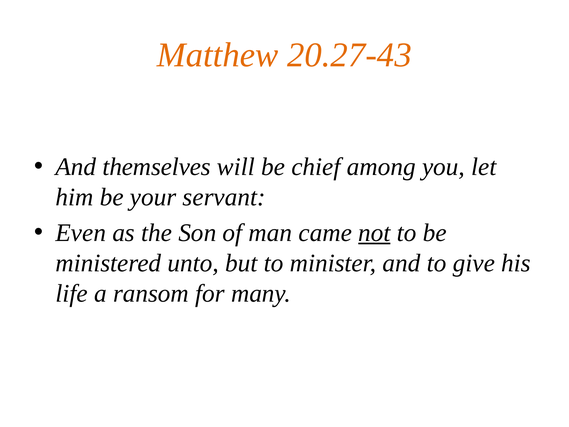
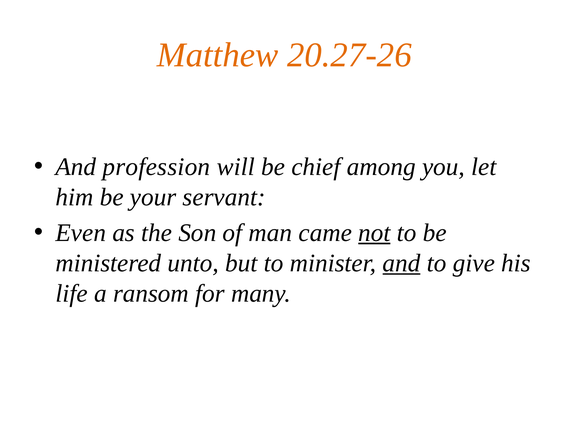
20.27-43: 20.27-43 -> 20.27-26
themselves: themselves -> profession
and at (401, 263) underline: none -> present
